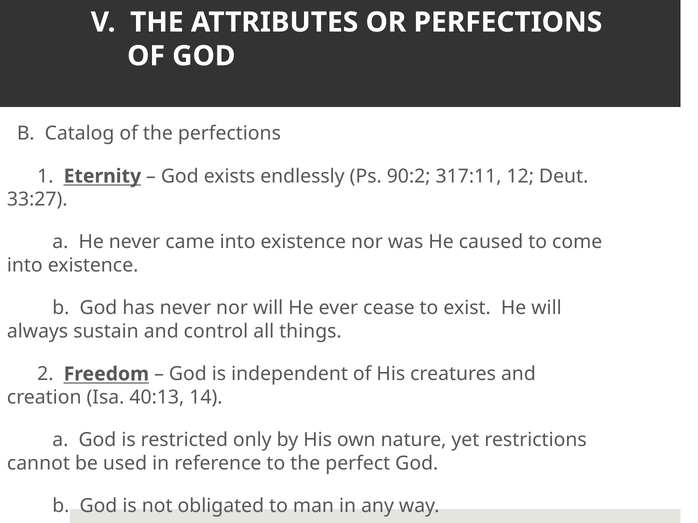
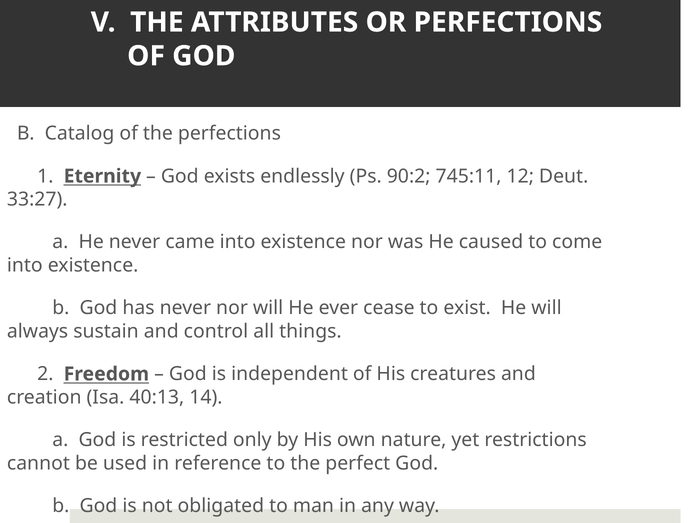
317:11: 317:11 -> 745:11
